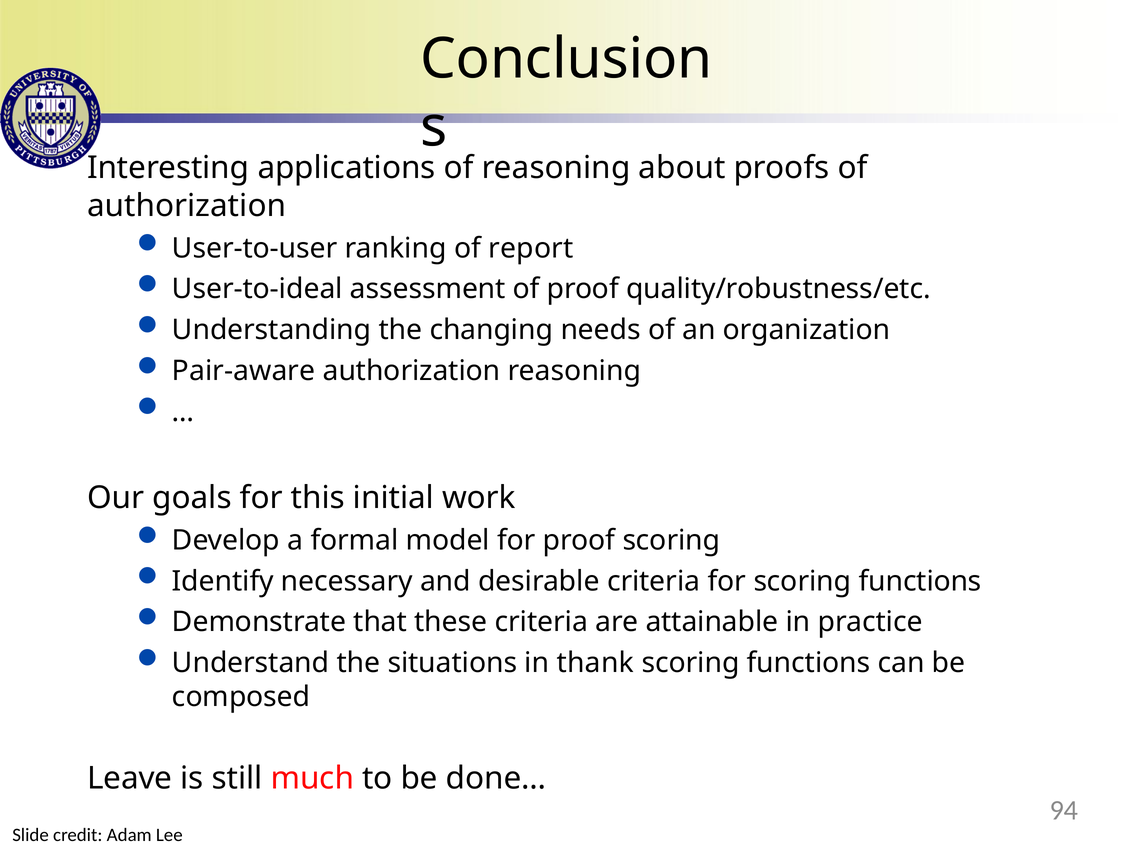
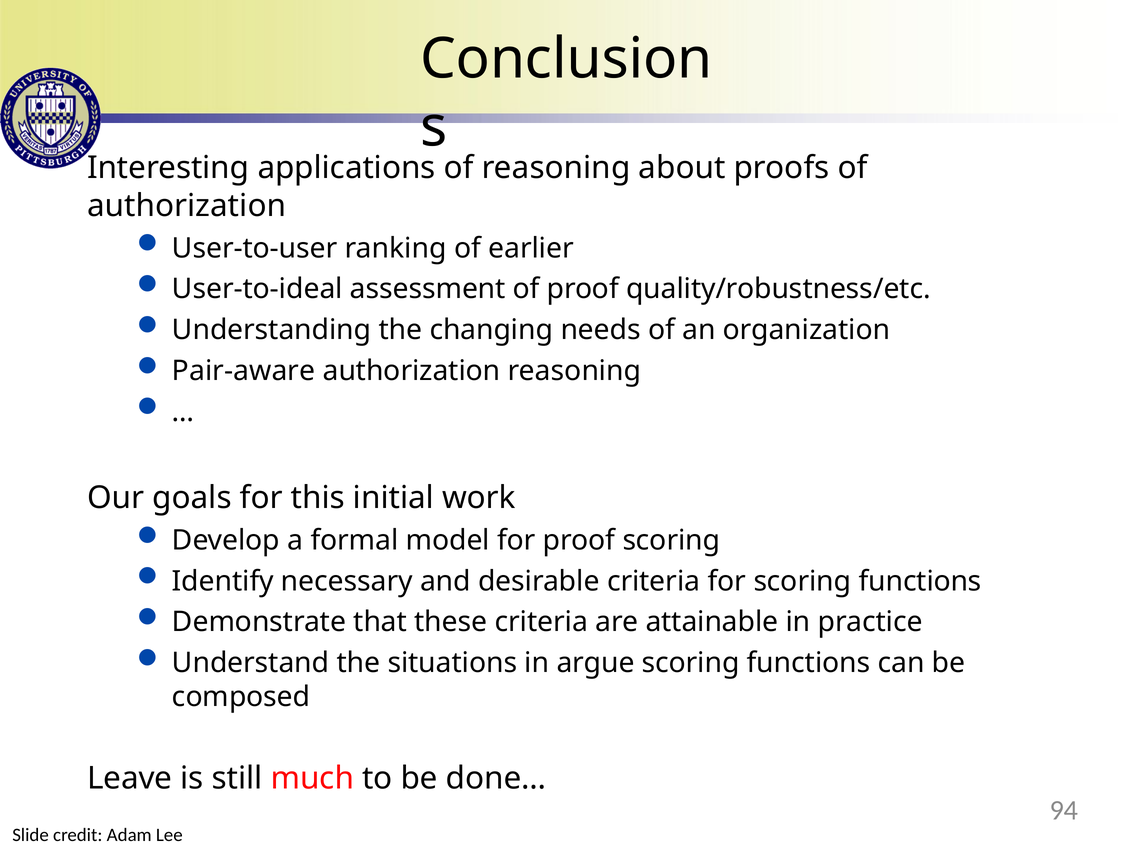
report: report -> earlier
thank: thank -> argue
